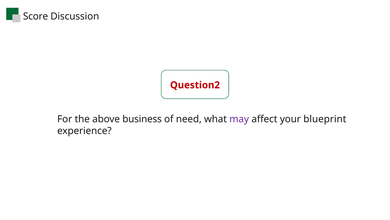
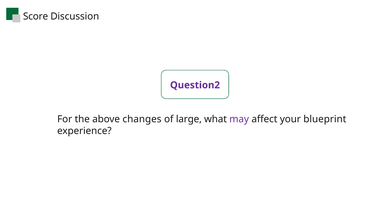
Question2 colour: red -> purple
business: business -> changes
need: need -> large
